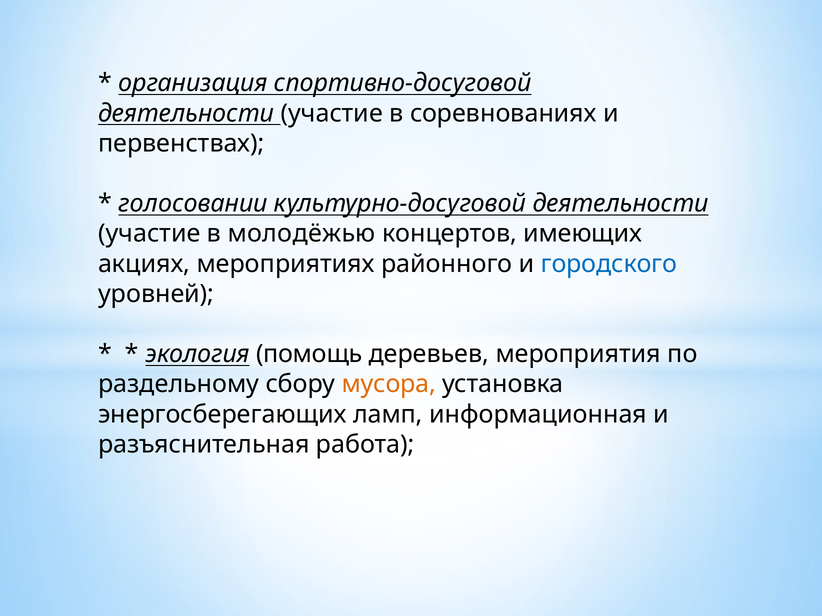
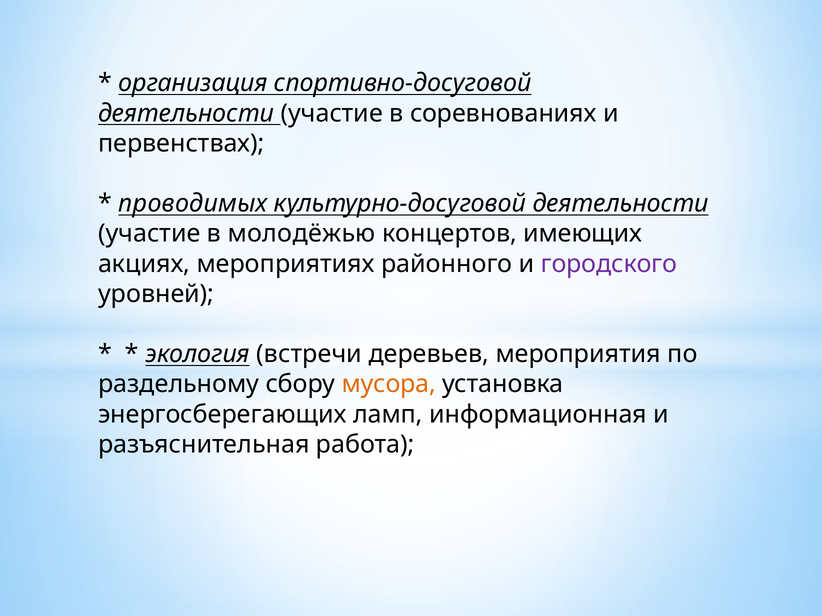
голосовании: голосовании -> проводимых
городского colour: blue -> purple
помощь: помощь -> встречи
